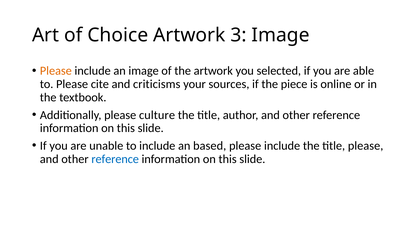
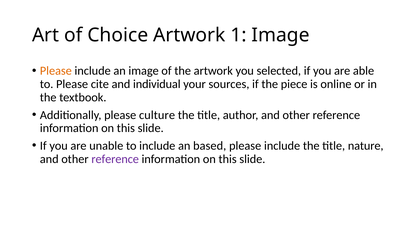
3: 3 -> 1
criticisms: criticisms -> individual
title please: please -> nature
reference at (115, 159) colour: blue -> purple
